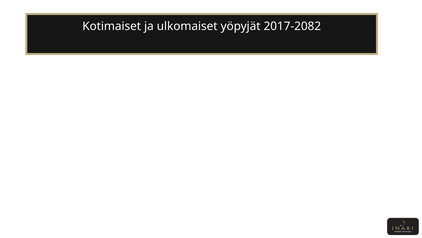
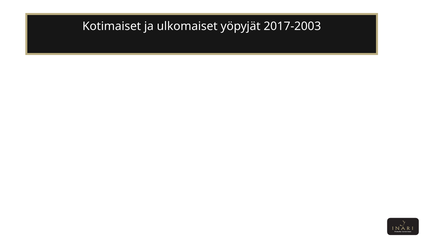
2017-2082: 2017-2082 -> 2017-2003
